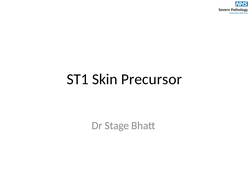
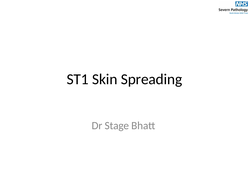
Precursor: Precursor -> Spreading
